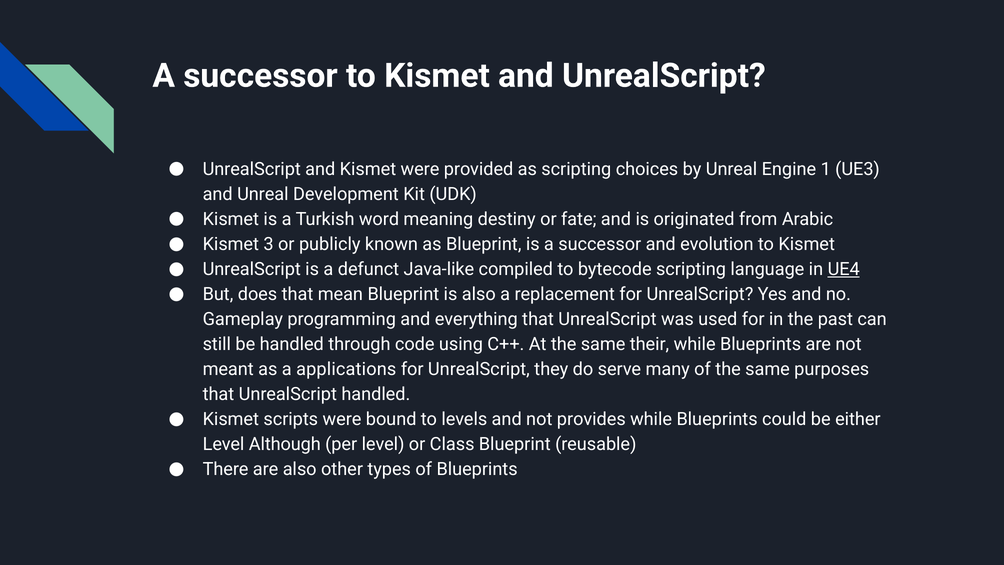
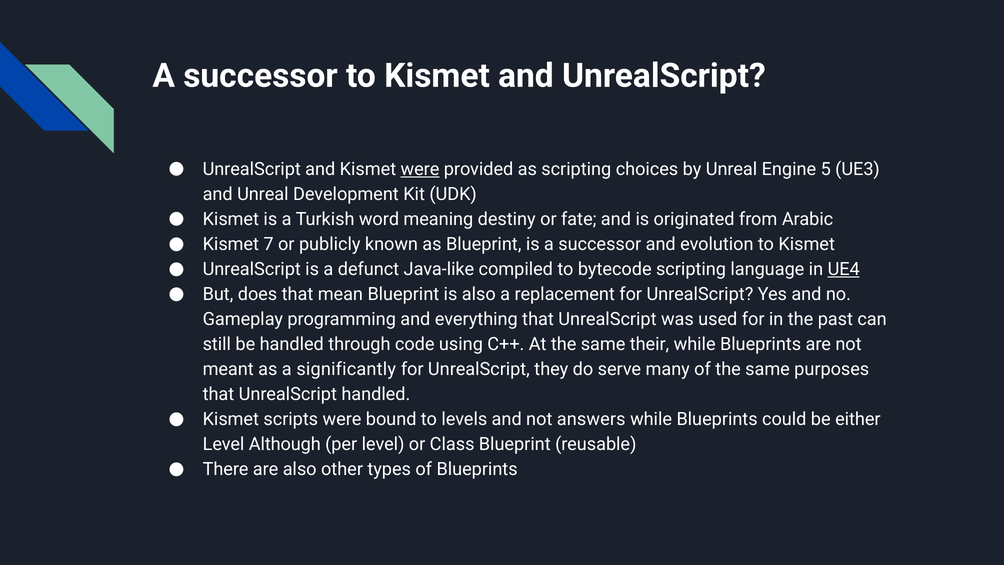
were at (420, 169) underline: none -> present
1: 1 -> 5
3: 3 -> 7
applications: applications -> significantly
provides: provides -> answers
